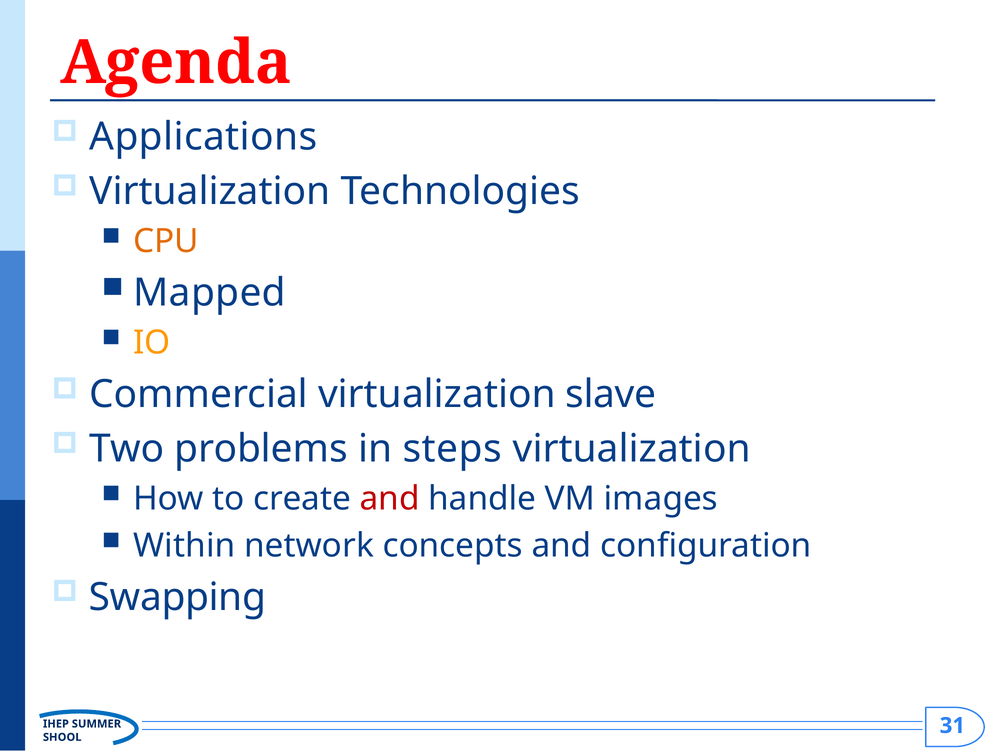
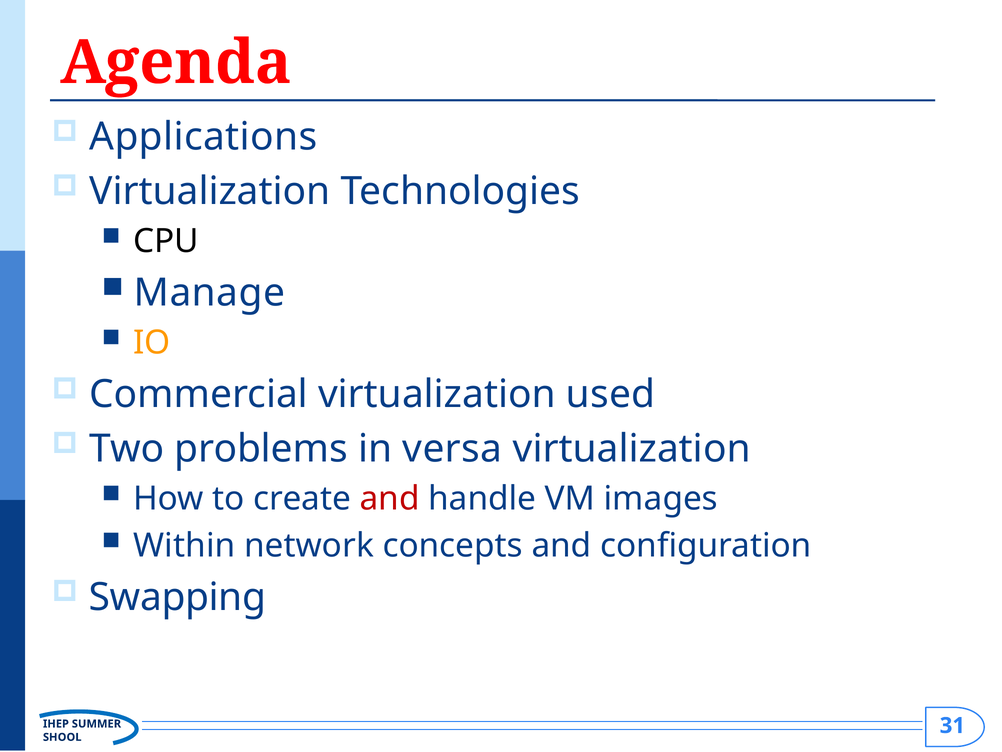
CPU colour: orange -> black
Mapped: Mapped -> Manage
slave: slave -> used
steps: steps -> versa
